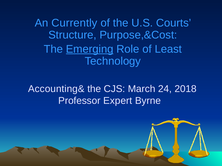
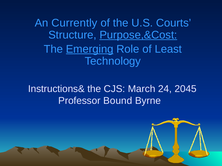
Purpose,&Cost underline: none -> present
Accounting&: Accounting& -> Instructions&
2018: 2018 -> 2045
Expert: Expert -> Bound
